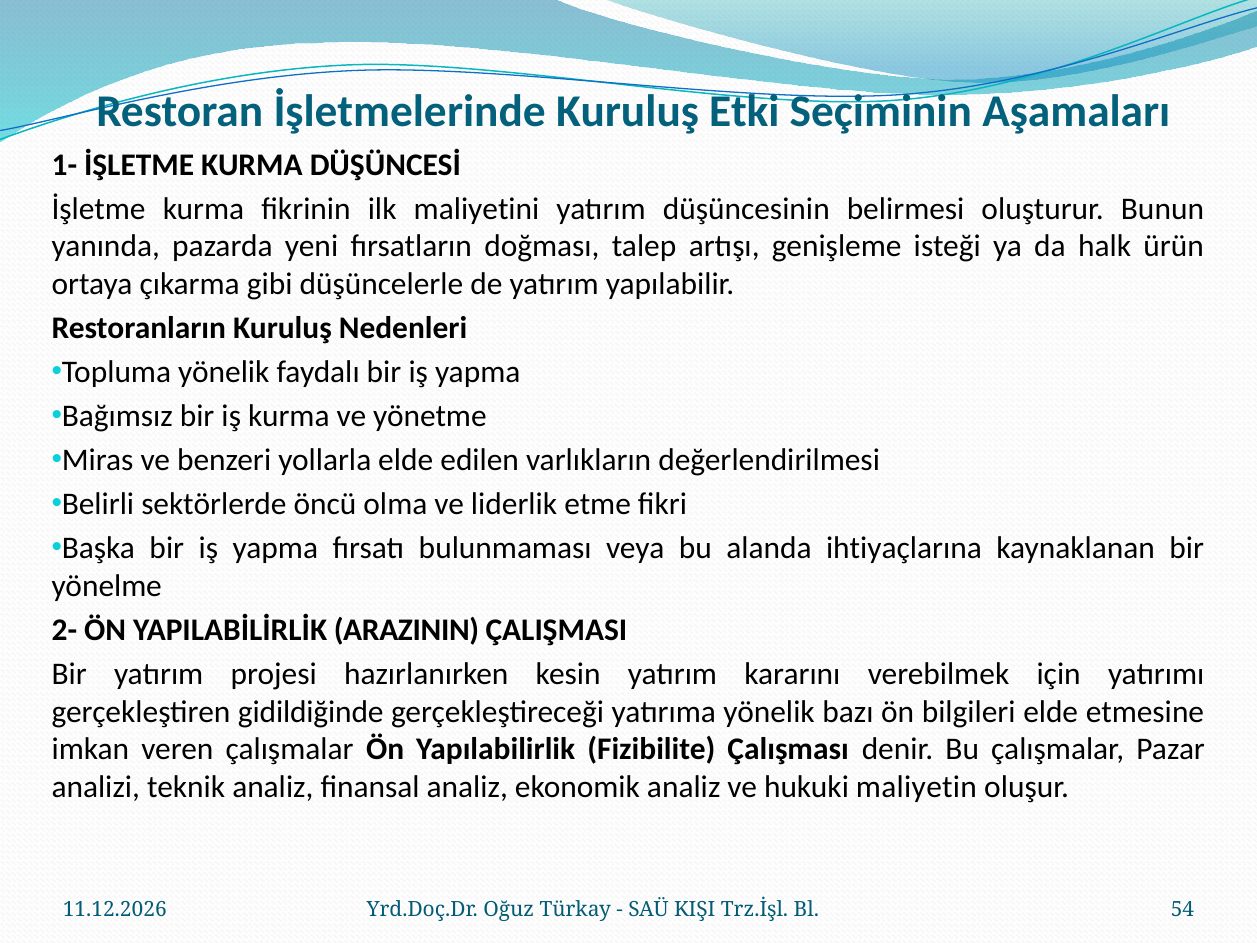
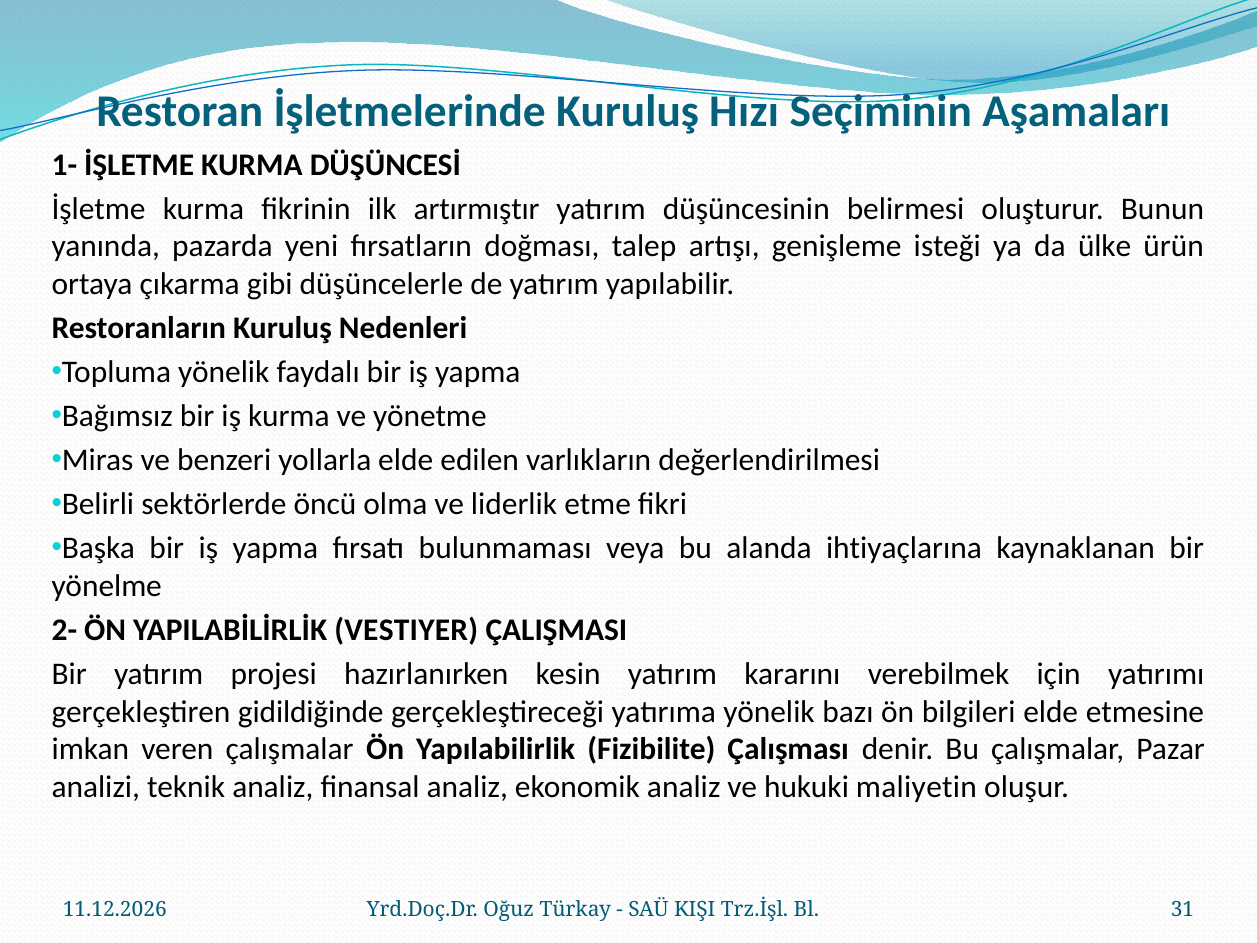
Etki: Etki -> Hızı
maliyetini: maliyetini -> artırmıştır
halk: halk -> ülke
ARAZININ: ARAZININ -> VESTIYER
54: 54 -> 31
